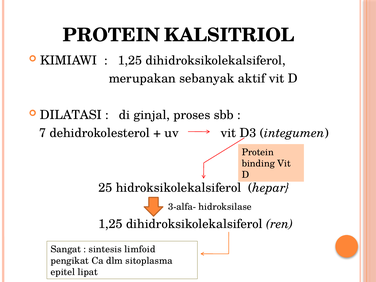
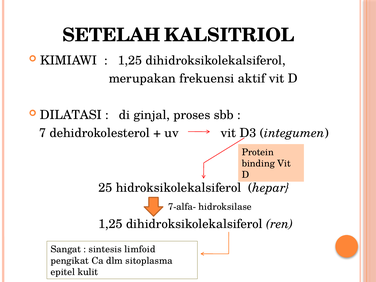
PROTEIN at (111, 35): PROTEIN -> SETELAH
sebanyak: sebanyak -> frekuensi
3-alfa-: 3-alfa- -> 7-alfa-
lipat: lipat -> kulit
